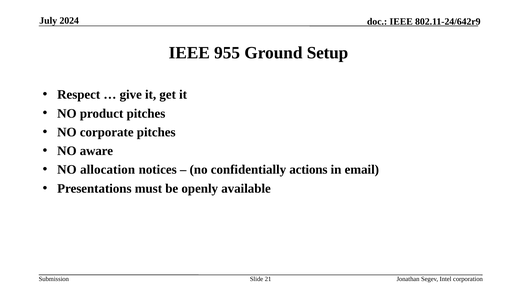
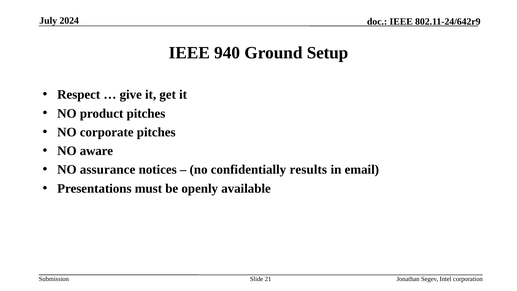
955: 955 -> 940
allocation: allocation -> assurance
actions: actions -> results
